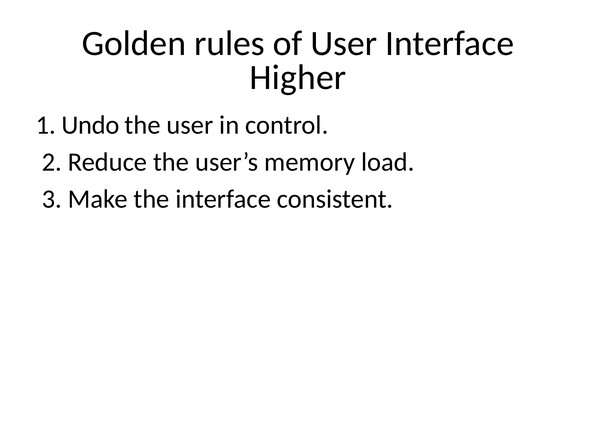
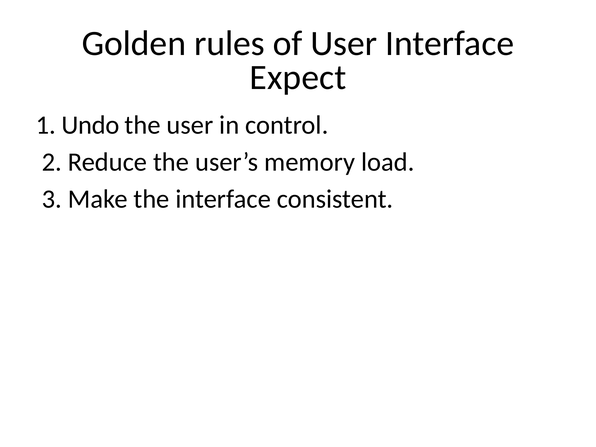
Higher: Higher -> Expect
